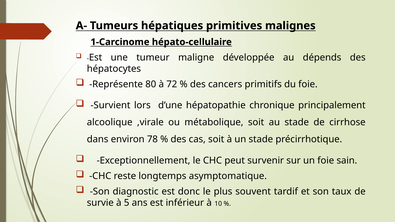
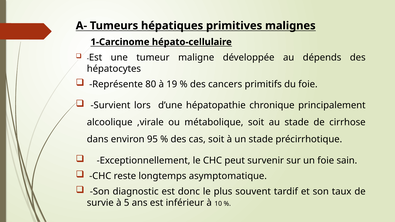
72: 72 -> 19
78: 78 -> 95
